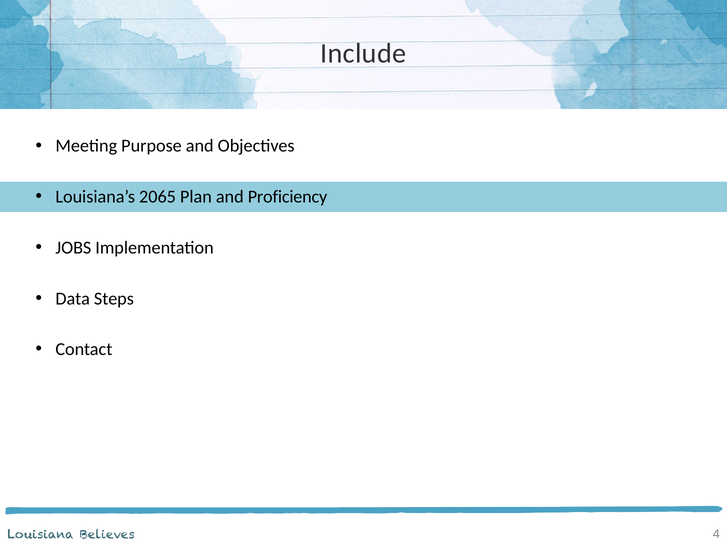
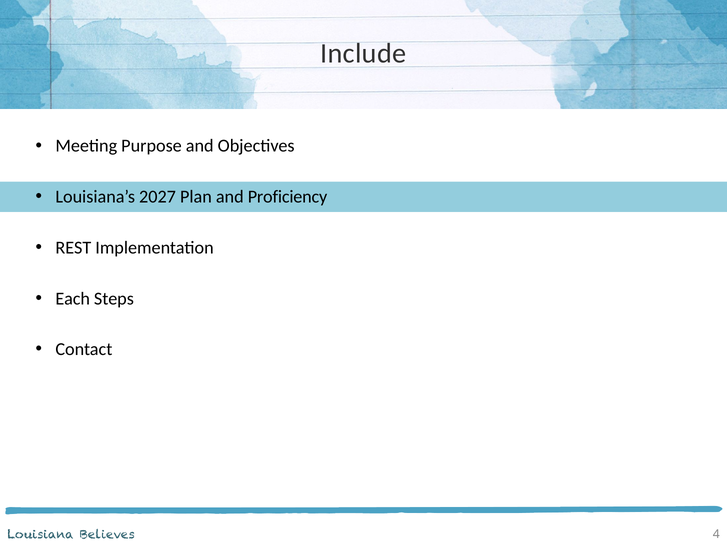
2065: 2065 -> 2027
JOBS: JOBS -> REST
Data: Data -> Each
